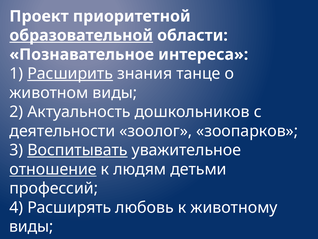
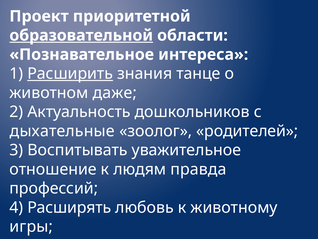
животном виды: виды -> даже
деятельности: деятельности -> дыхательные
зоопарков: зоопарков -> родителей
Воспитывать underline: present -> none
отношение underline: present -> none
детьми: детьми -> правда
виды at (31, 226): виды -> игры
